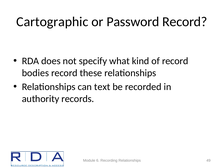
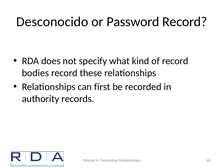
Cartographic: Cartographic -> Desconocido
text: text -> first
